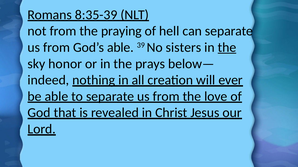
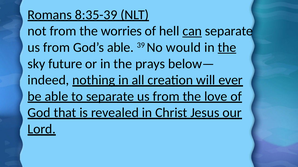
praying: praying -> worries
can underline: none -> present
sisters: sisters -> would
honor: honor -> future
